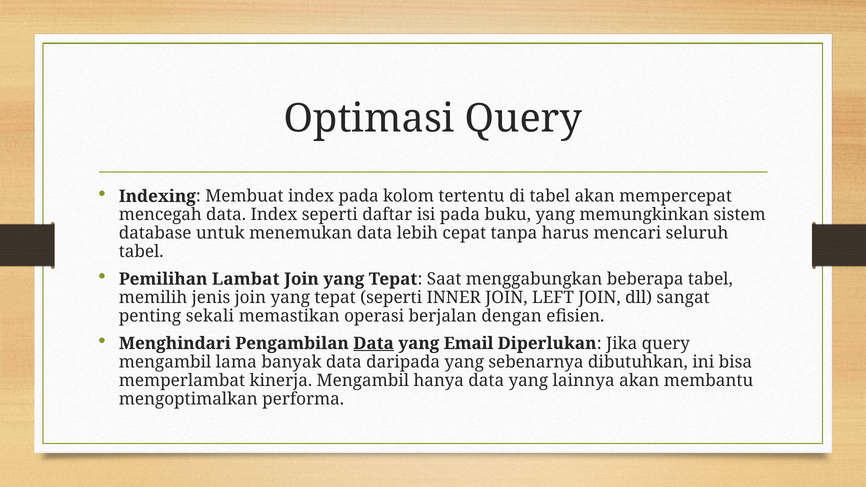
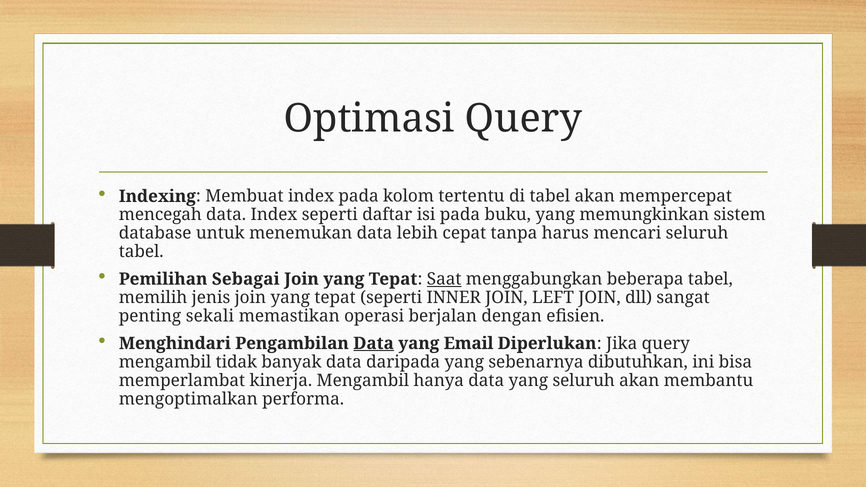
Lambat: Lambat -> Sebagai
Saat underline: none -> present
lama: lama -> tidak
yang lainnya: lainnya -> seluruh
